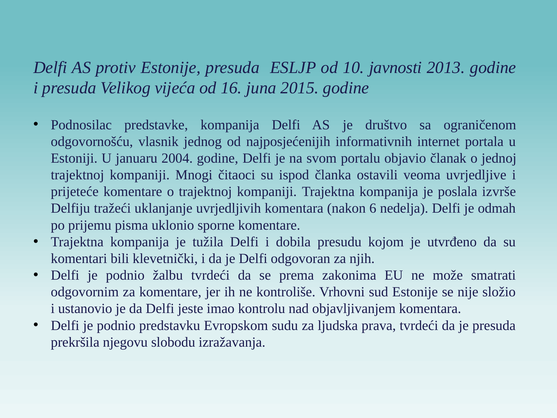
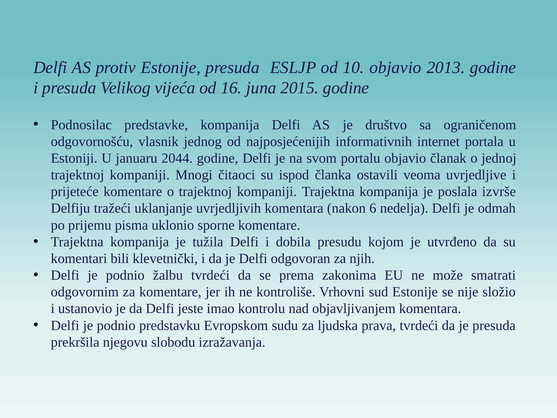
10 javnosti: javnosti -> objavio
2004: 2004 -> 2044
